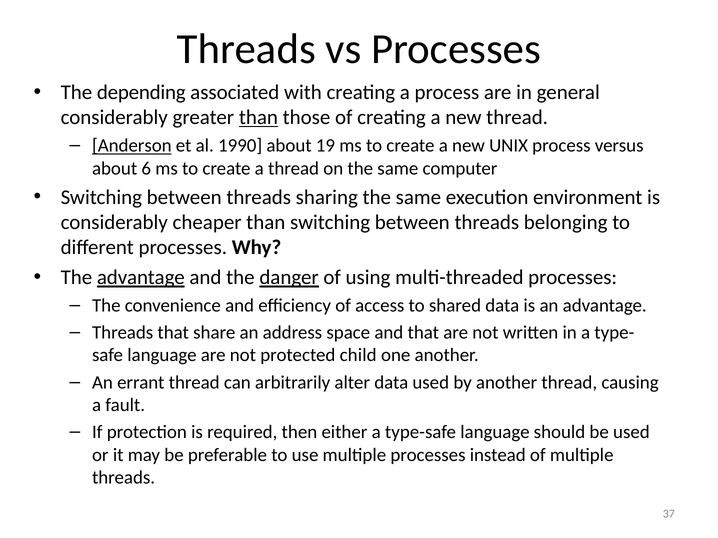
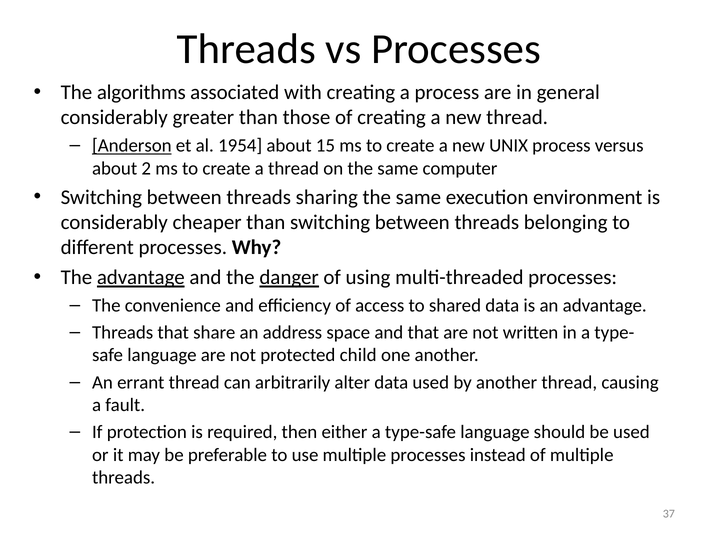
depending: depending -> algorithms
than at (258, 118) underline: present -> none
1990: 1990 -> 1954
19: 19 -> 15
6: 6 -> 2
